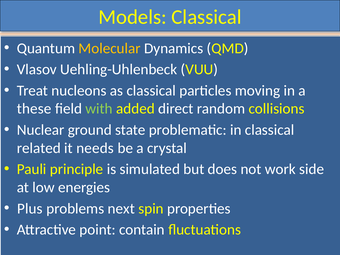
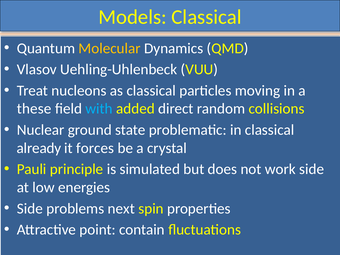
with colour: light green -> light blue
related: related -> already
needs: needs -> forces
Plus at (30, 209): Plus -> Side
